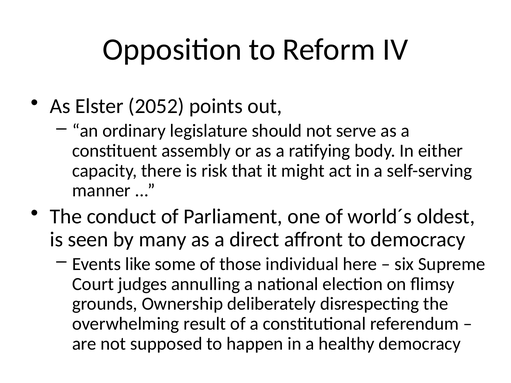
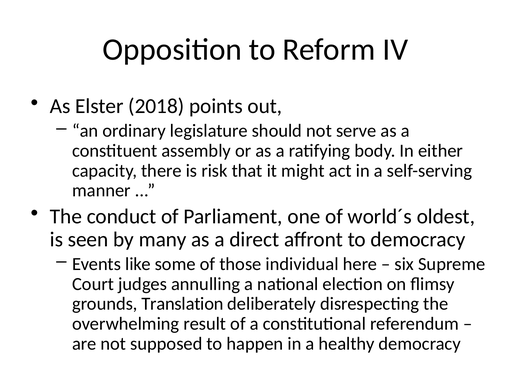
2052: 2052 -> 2018
Ownership: Ownership -> Translation
